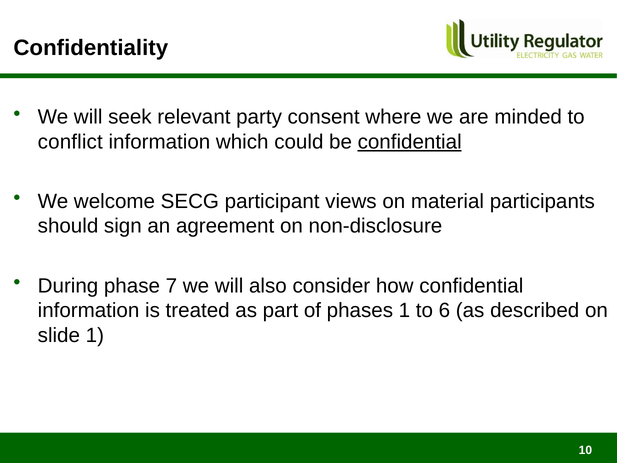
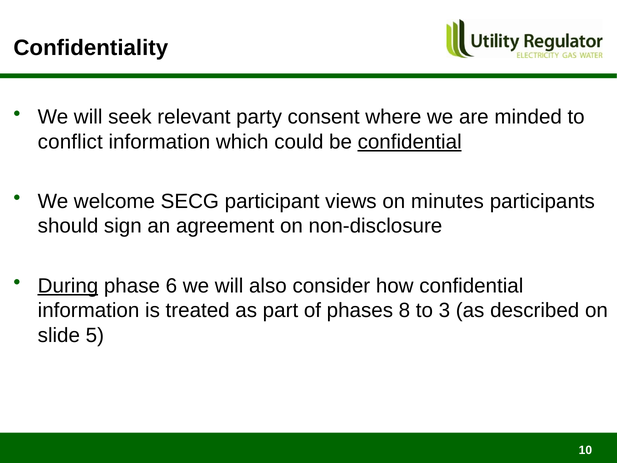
material: material -> minutes
During underline: none -> present
7: 7 -> 6
phases 1: 1 -> 8
6: 6 -> 3
slide 1: 1 -> 5
